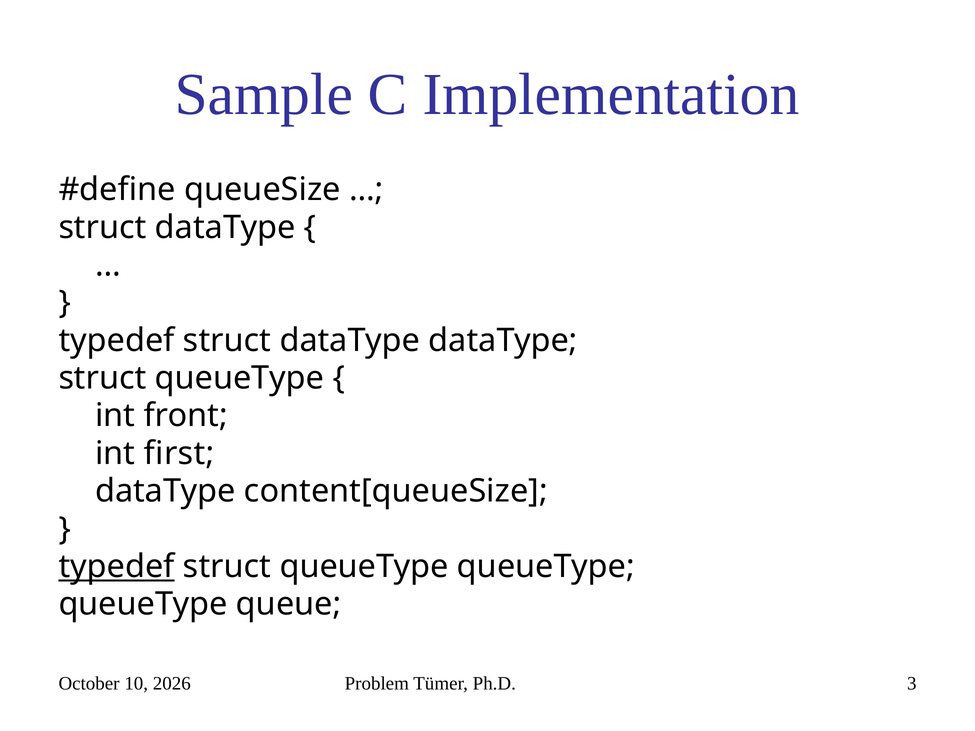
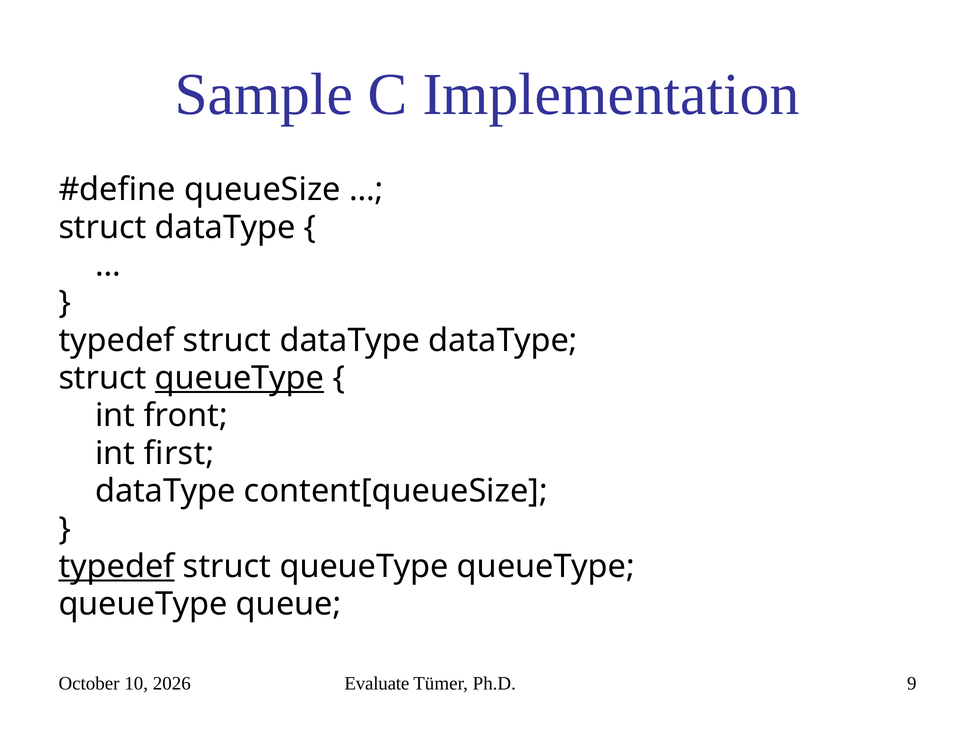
queueType at (240, 378) underline: none -> present
Problem: Problem -> Evaluate
3: 3 -> 9
